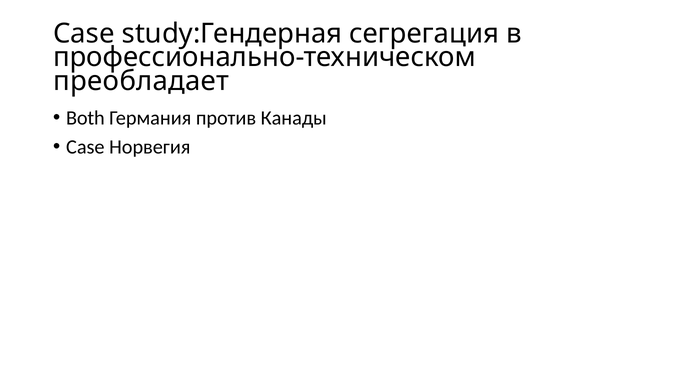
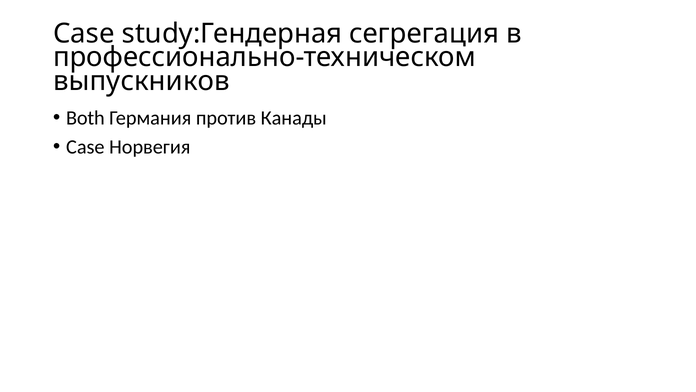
преобладает: преобладает -> выпускников
